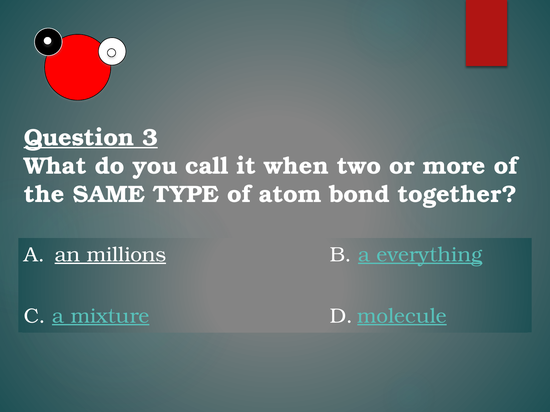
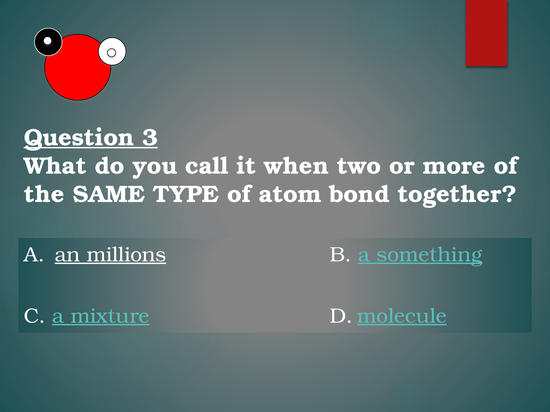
everything: everything -> something
